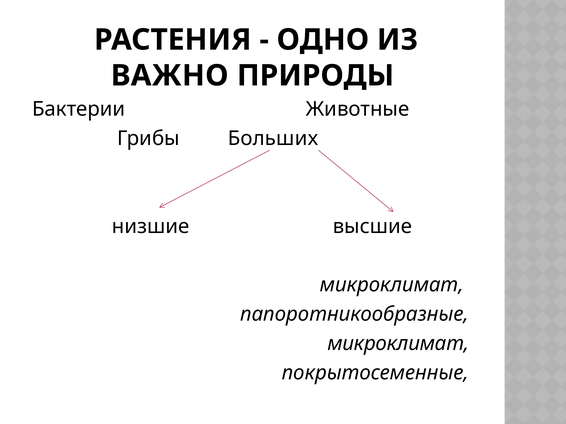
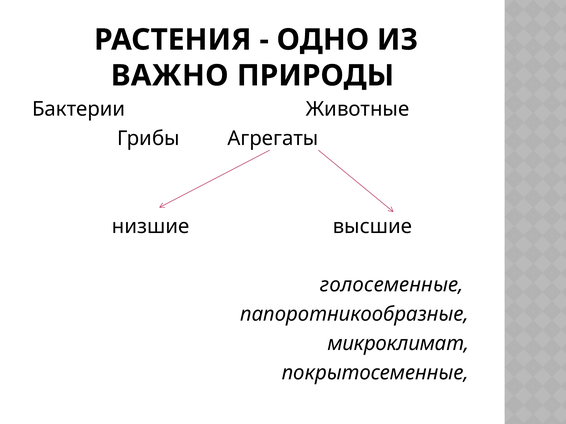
Больших: Больших -> Агрегаты
микроклимат at (392, 285): микроклимат -> голосеменные
